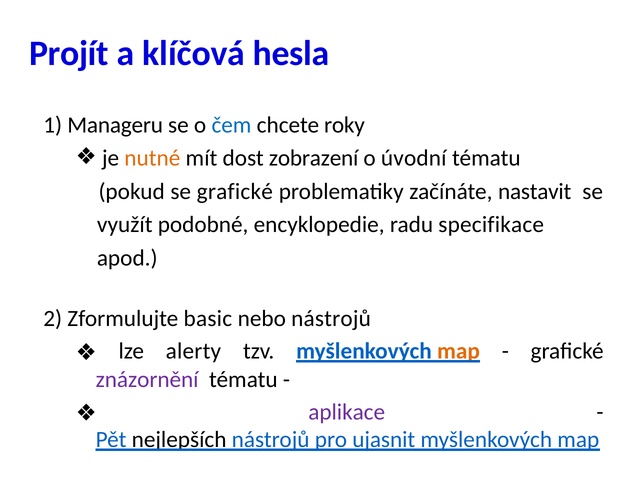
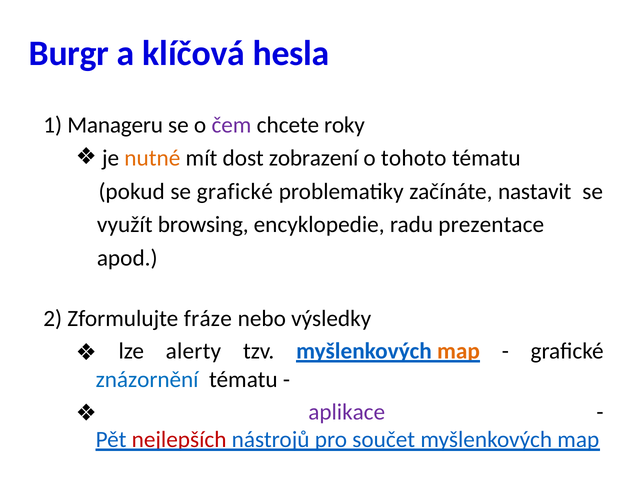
Projít: Projít -> Burgr
čem colour: blue -> purple
úvodní: úvodní -> tohoto
podobné: podobné -> browsing
specifikace: specifikace -> prezentace
basic: basic -> fráze
nebo nástrojů: nástrojů -> výsledky
znázornění colour: purple -> blue
nejlepších colour: black -> red
ujasnit: ujasnit -> součet
